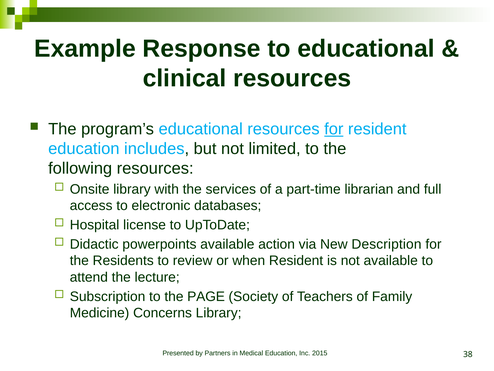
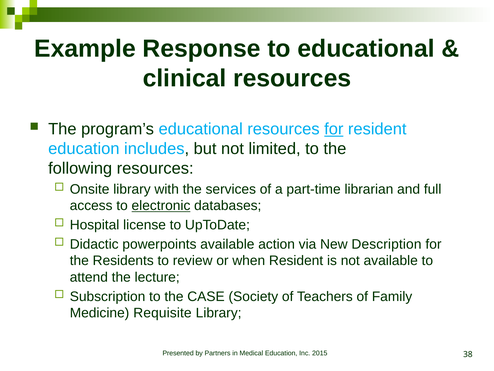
electronic underline: none -> present
PAGE: PAGE -> CASE
Concerns: Concerns -> Requisite
